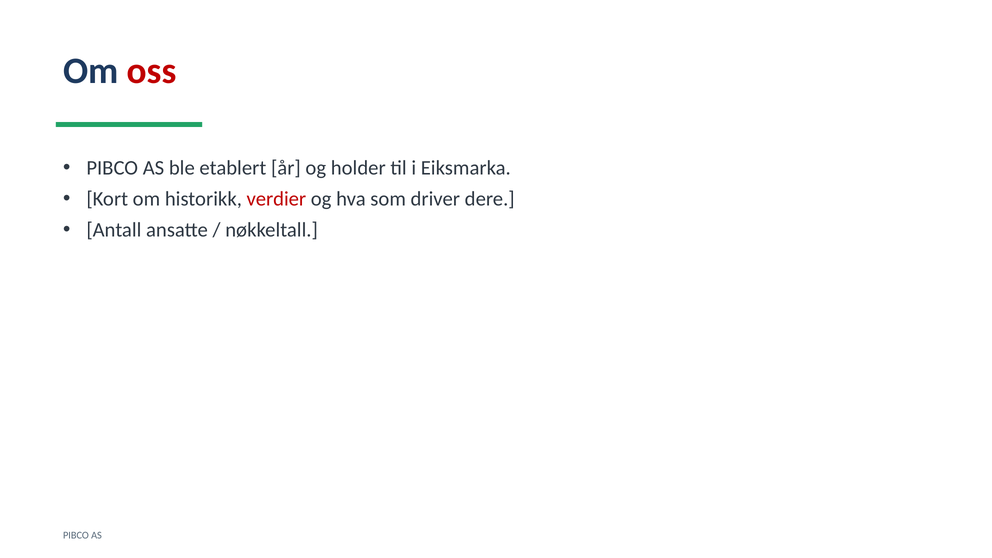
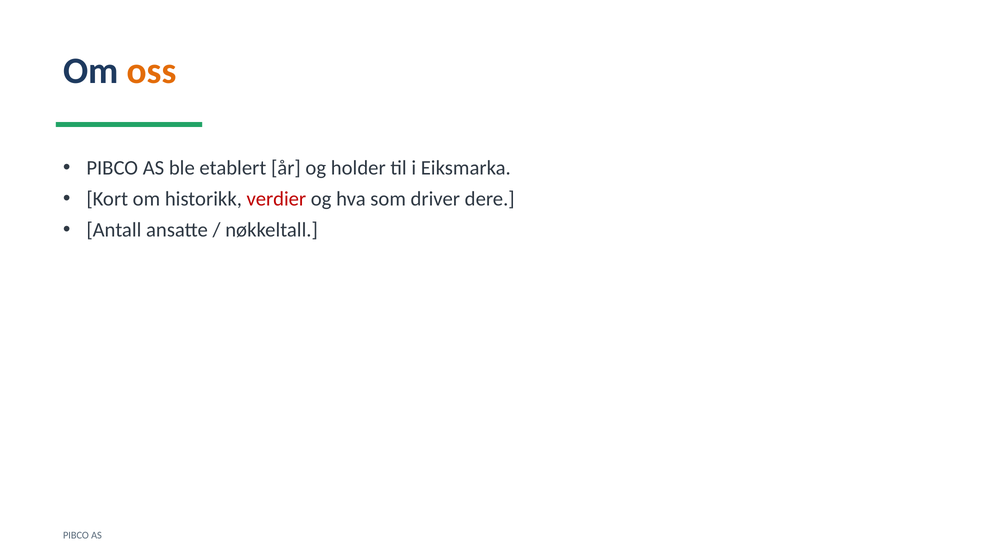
oss colour: red -> orange
